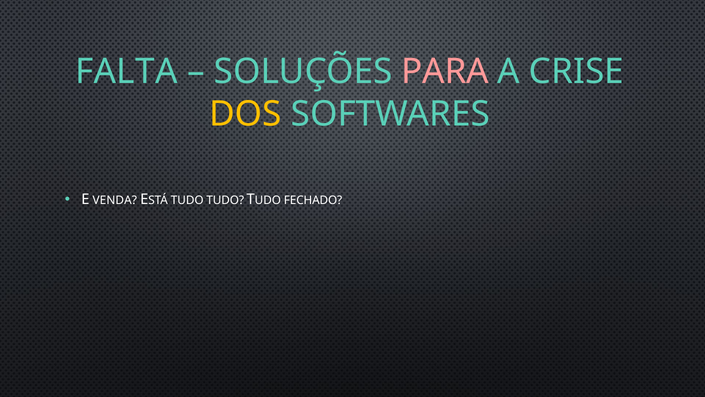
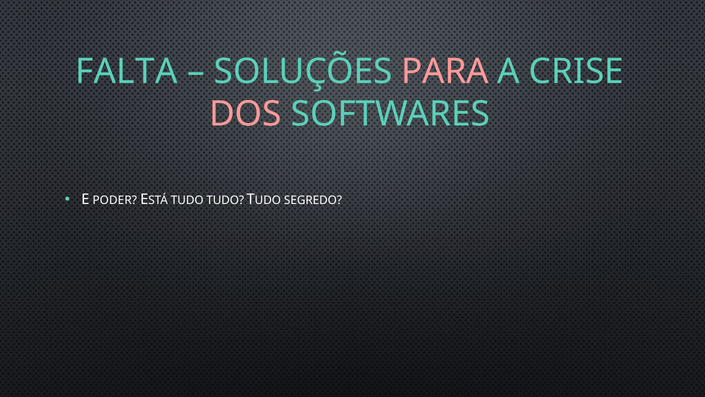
DOS colour: yellow -> pink
VENDA: VENDA -> PODER
FECHADO: FECHADO -> SEGREDO
